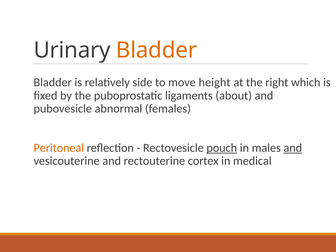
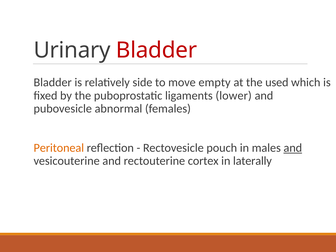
Bladder at (157, 50) colour: orange -> red
height: height -> empty
right: right -> used
about: about -> lower
pouch underline: present -> none
medical: medical -> laterally
